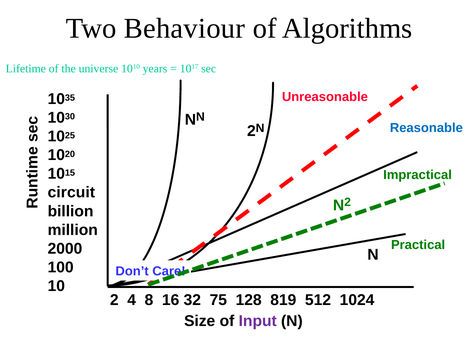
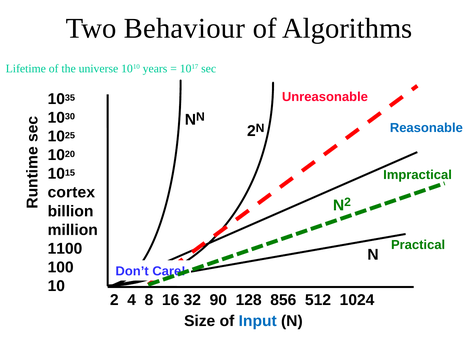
circuit: circuit -> cortex
2000: 2000 -> 1100
75: 75 -> 90
819: 819 -> 856
Input colour: purple -> blue
